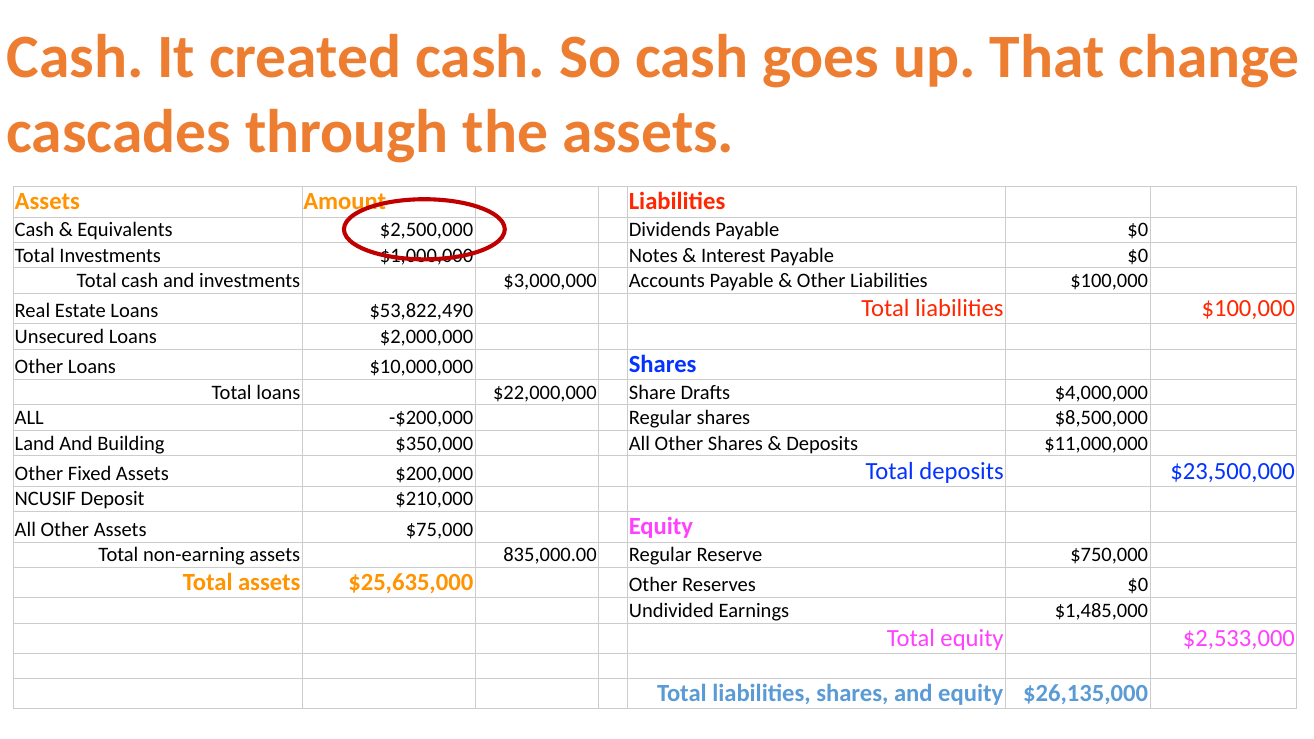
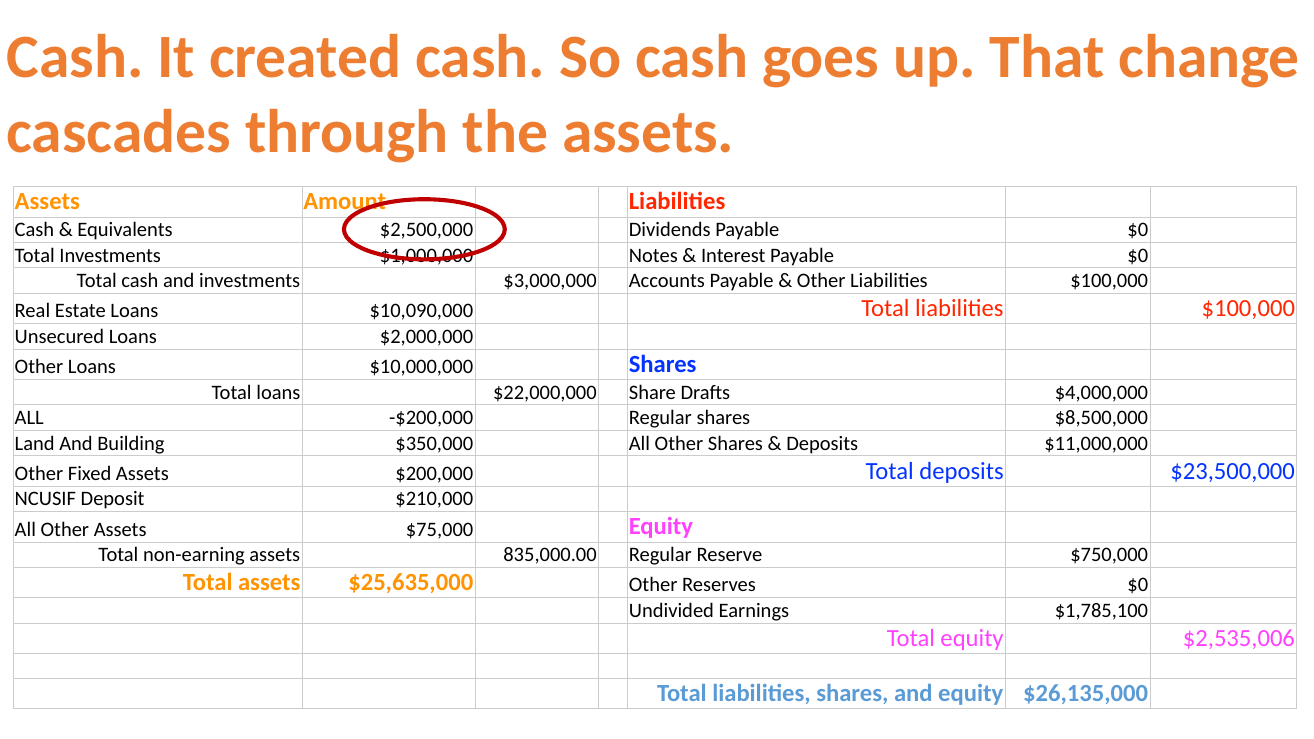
$53,822,490: $53,822,490 -> $10,090,000
$1,485,000: $1,485,000 -> $1,785,100
$2,533,000: $2,533,000 -> $2,535,006
